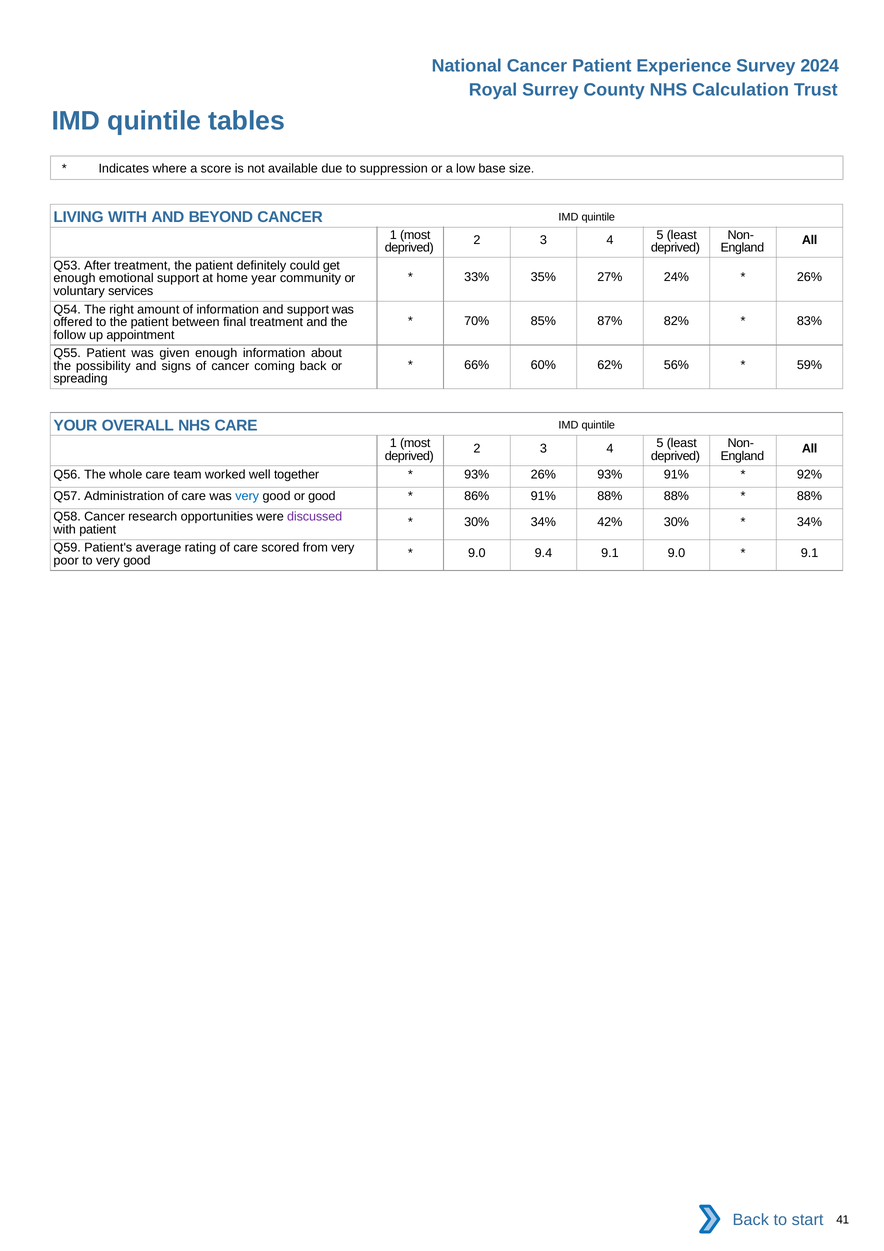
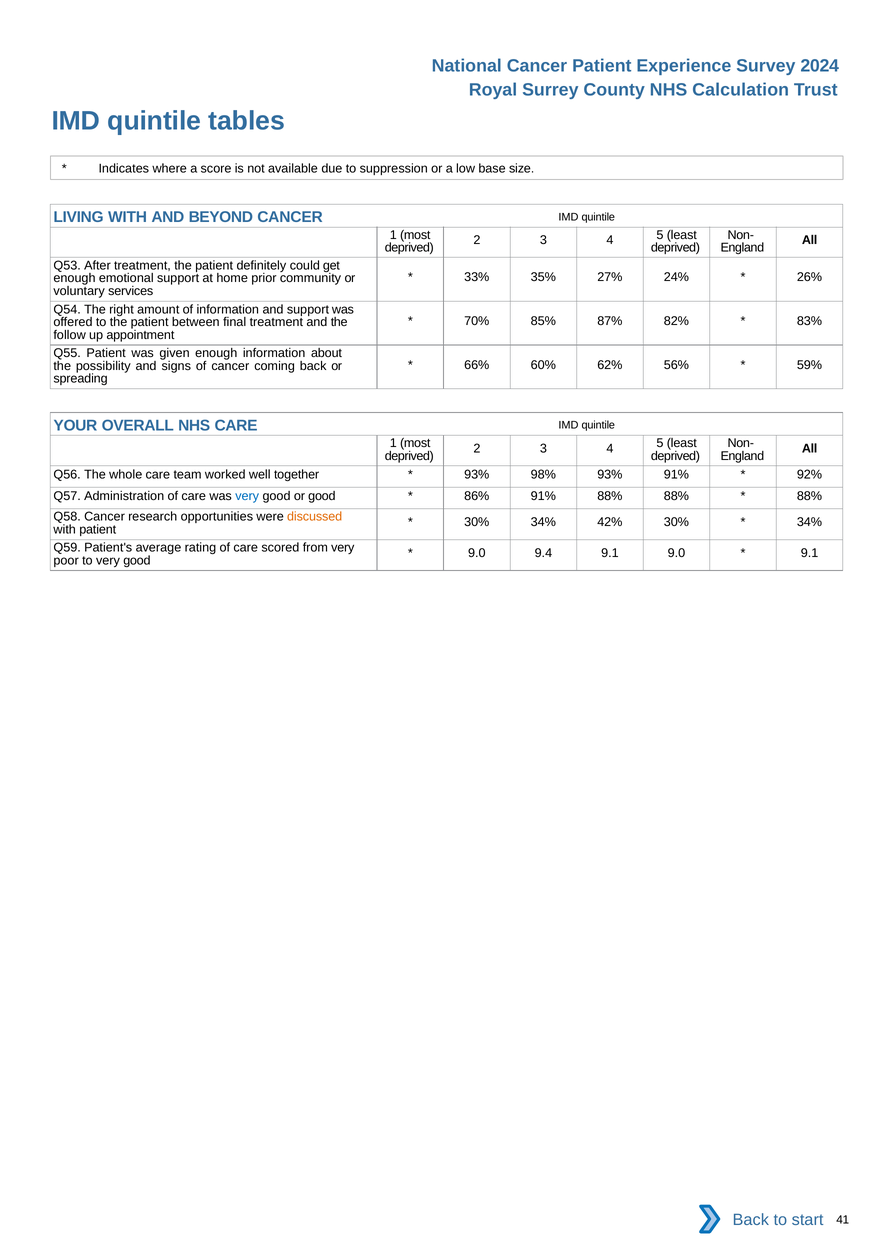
year: year -> prior
93% 26%: 26% -> 98%
discussed colour: purple -> orange
